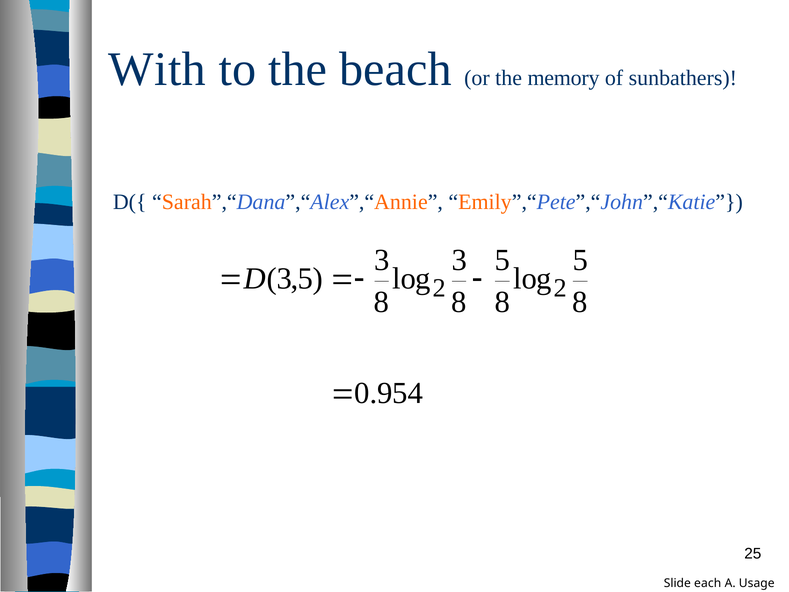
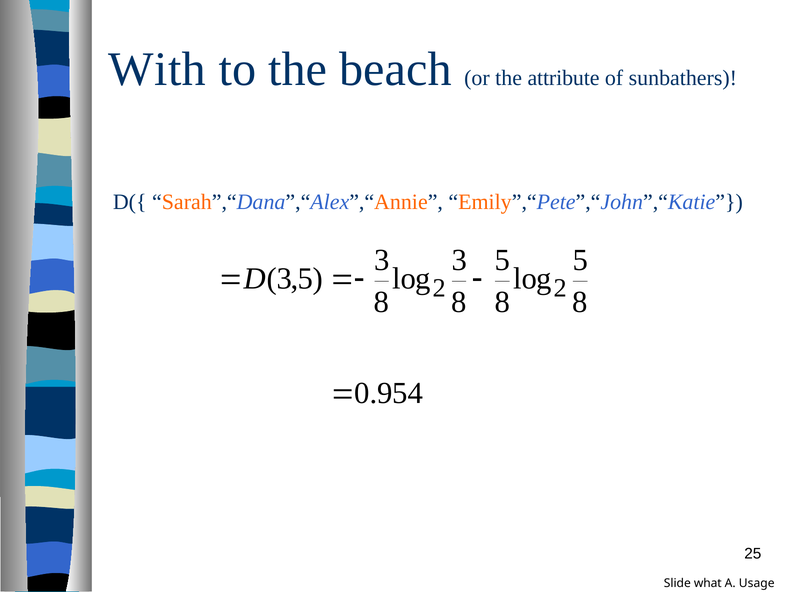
memory: memory -> attribute
each: each -> what
